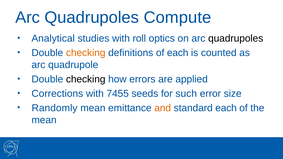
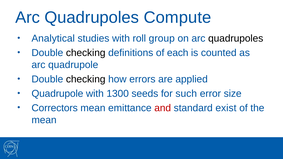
optics: optics -> group
checking at (86, 53) colour: orange -> black
Corrections at (57, 94): Corrections -> Quadrupole
7455: 7455 -> 1300
Randomly: Randomly -> Correctors
and colour: orange -> red
standard each: each -> exist
